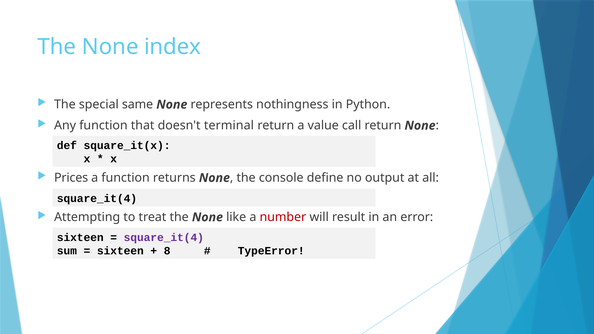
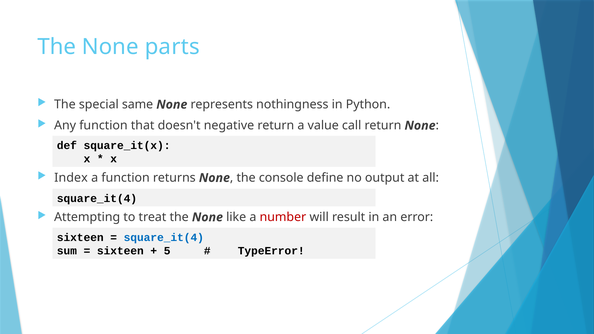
index: index -> parts
terminal: terminal -> negative
Prices: Prices -> Index
square_it(4 at (164, 237) colour: purple -> blue
8: 8 -> 5
